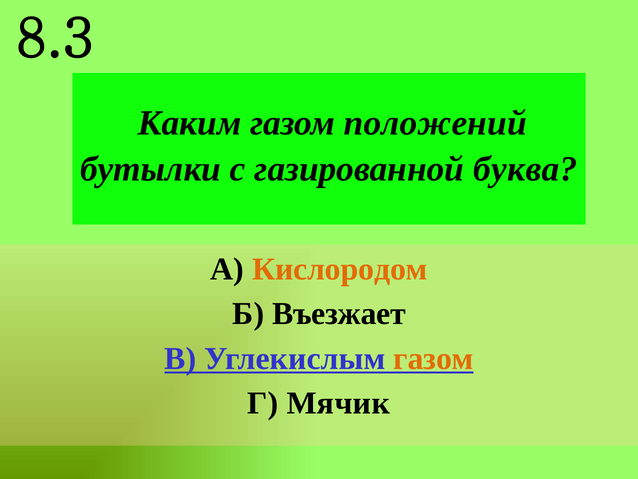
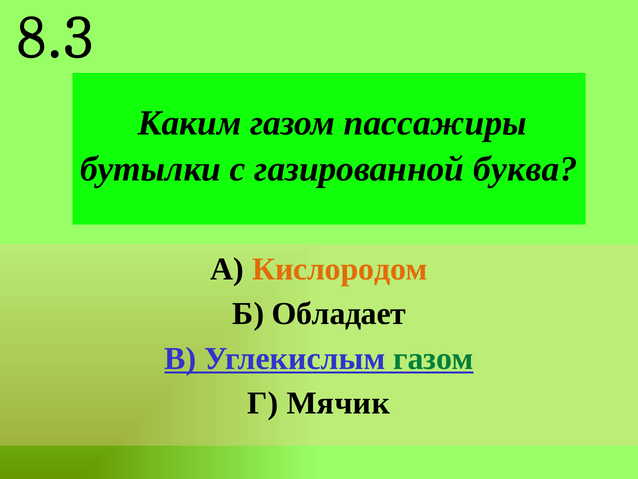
положений: положений -> пассажиры
Въезжает: Въезжает -> Обладает
газом at (433, 358) colour: orange -> green
